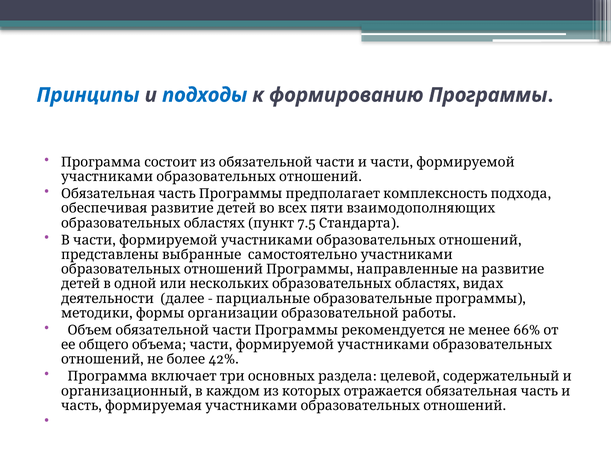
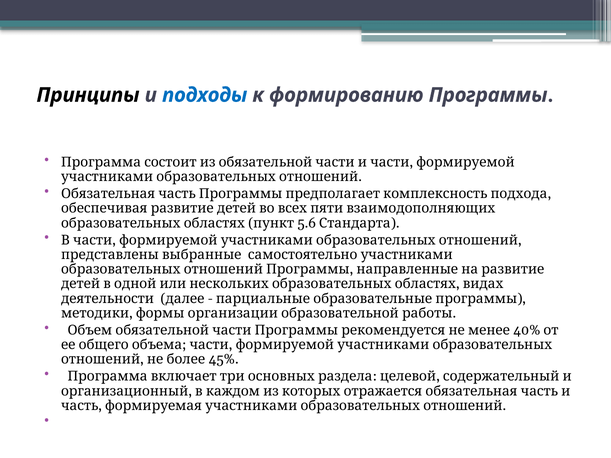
Принципы colour: blue -> black
7.5: 7.5 -> 5.6
66%: 66% -> 40%
42%: 42% -> 45%
